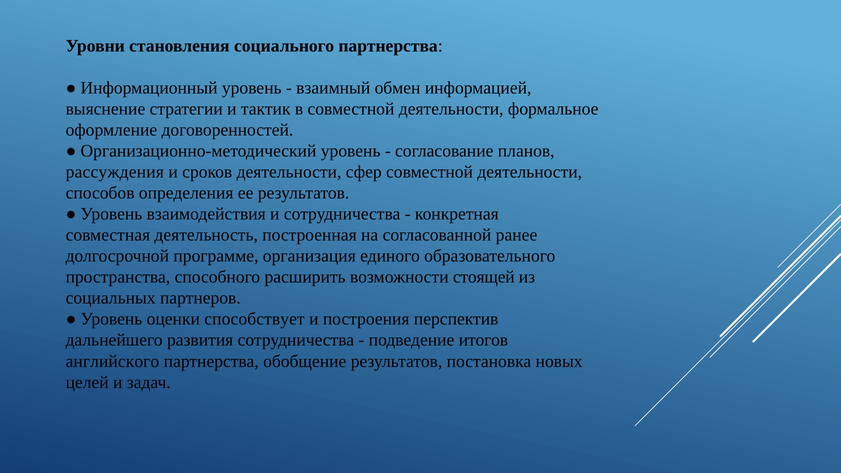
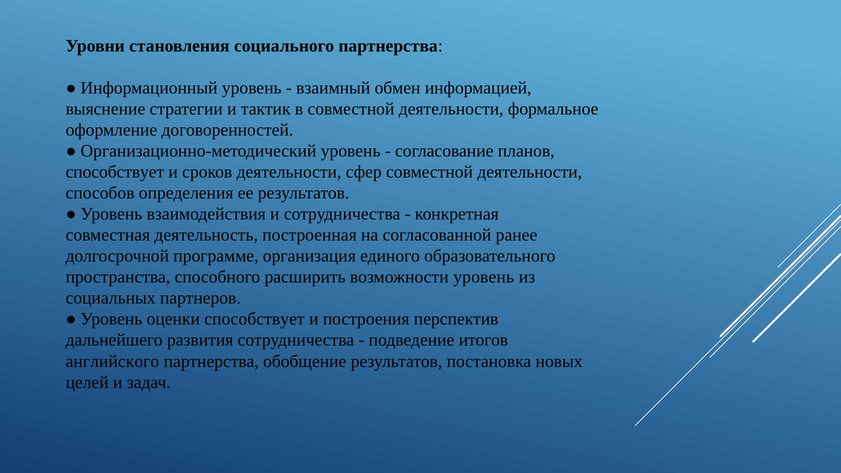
рассуждения at (115, 172): рассуждения -> способствует
возможности стоящей: стоящей -> уровень
